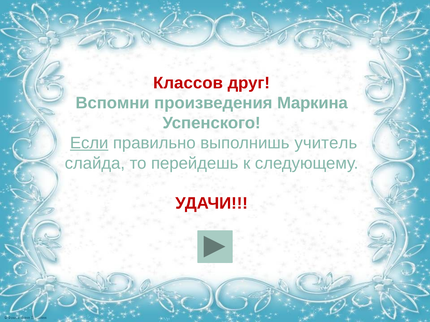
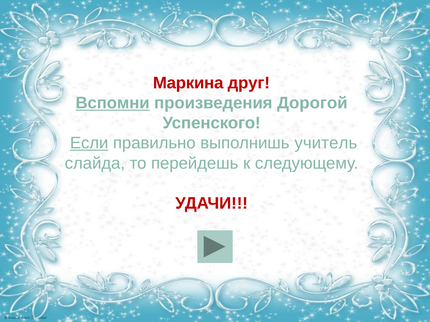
Классов: Классов -> Маркина
Вспомни underline: none -> present
Маркина: Маркина -> Дорогой
